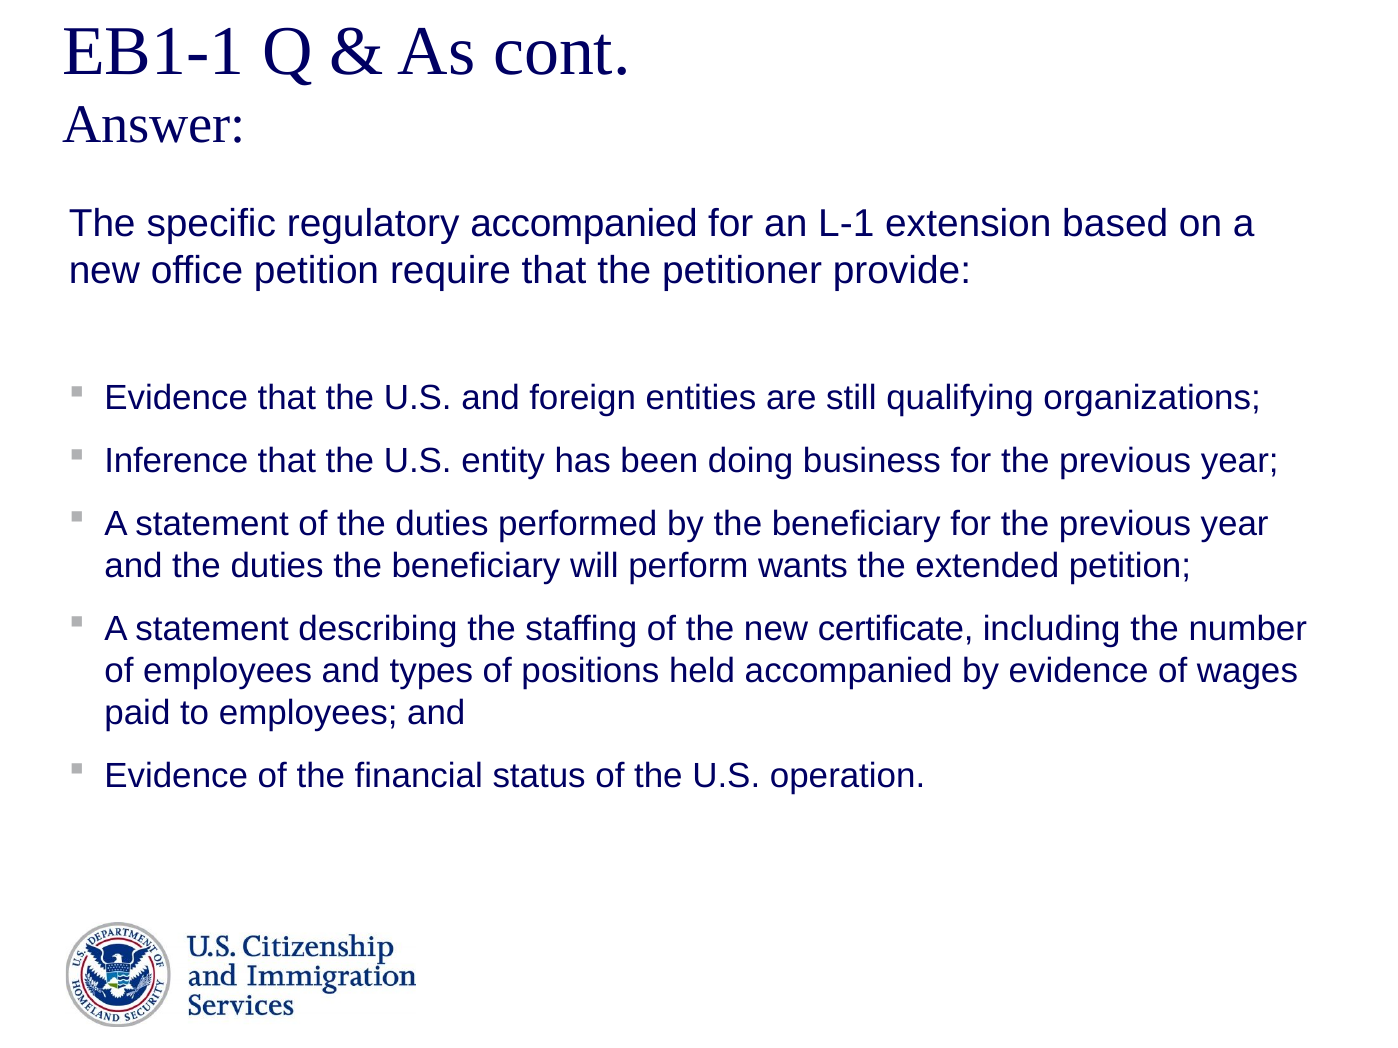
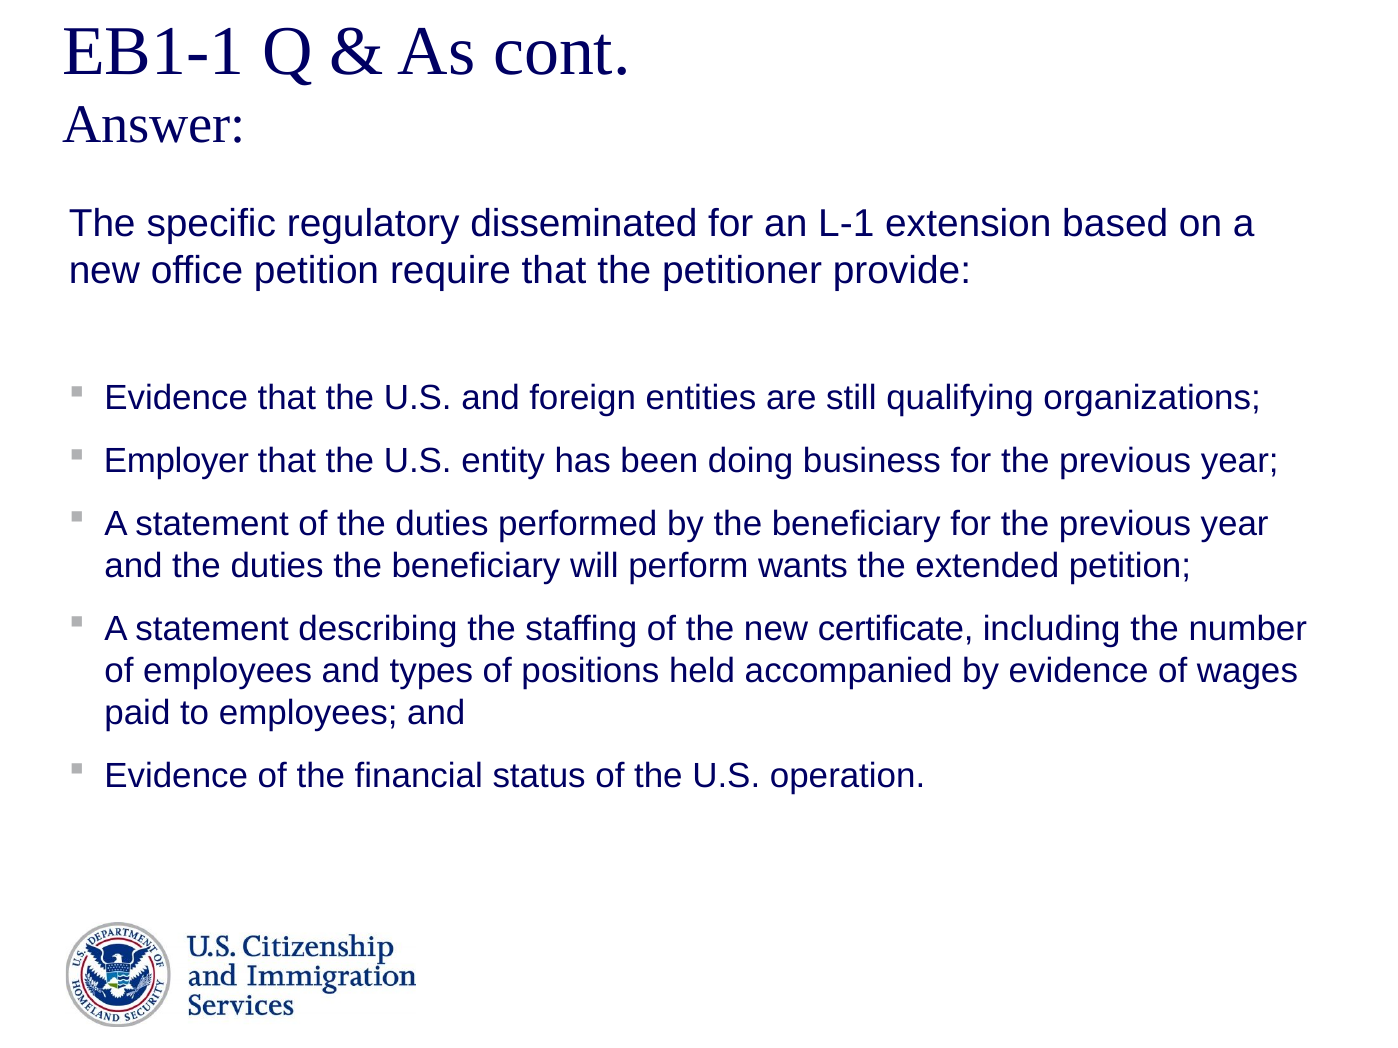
regulatory accompanied: accompanied -> disseminated
Inference: Inference -> Employer
